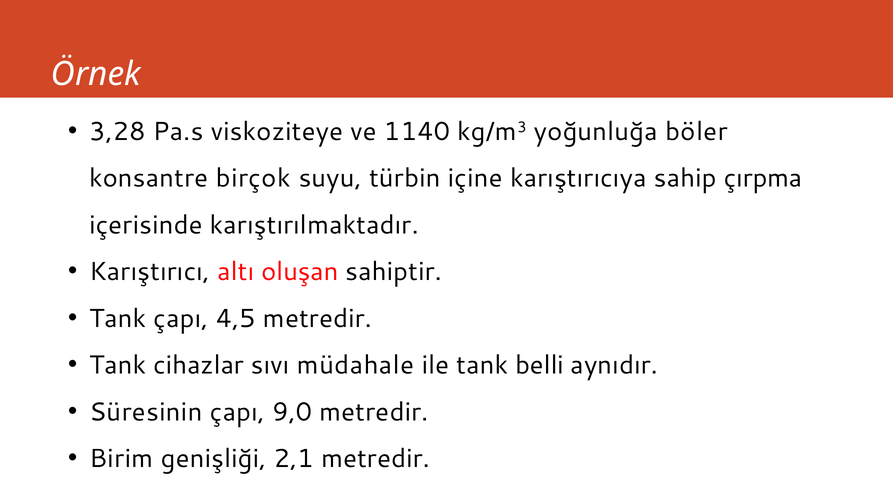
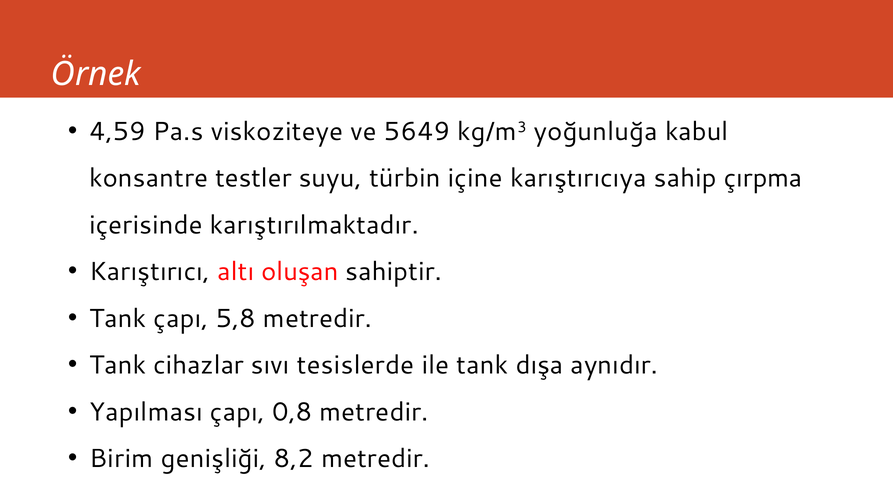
3,28: 3,28 -> 4,59
1140: 1140 -> 5649
böler: böler -> kabul
birçok: birçok -> testler
4,5: 4,5 -> 5,8
müdahale: müdahale -> tesislerde
belli: belli -> dışa
Süresinin: Süresinin -> Yapılması
9,0: 9,0 -> 0,8
2,1: 2,1 -> 8,2
